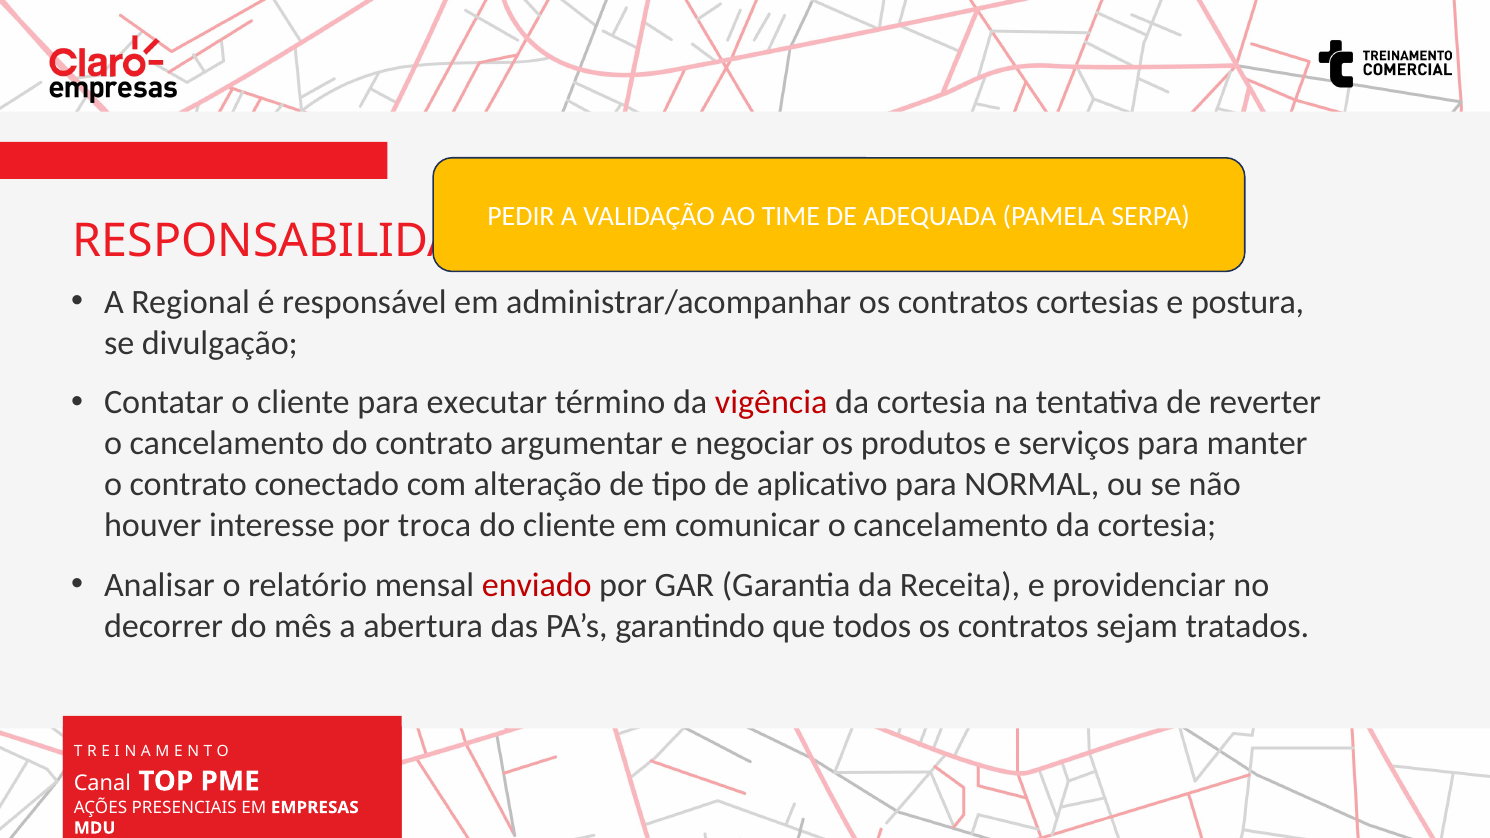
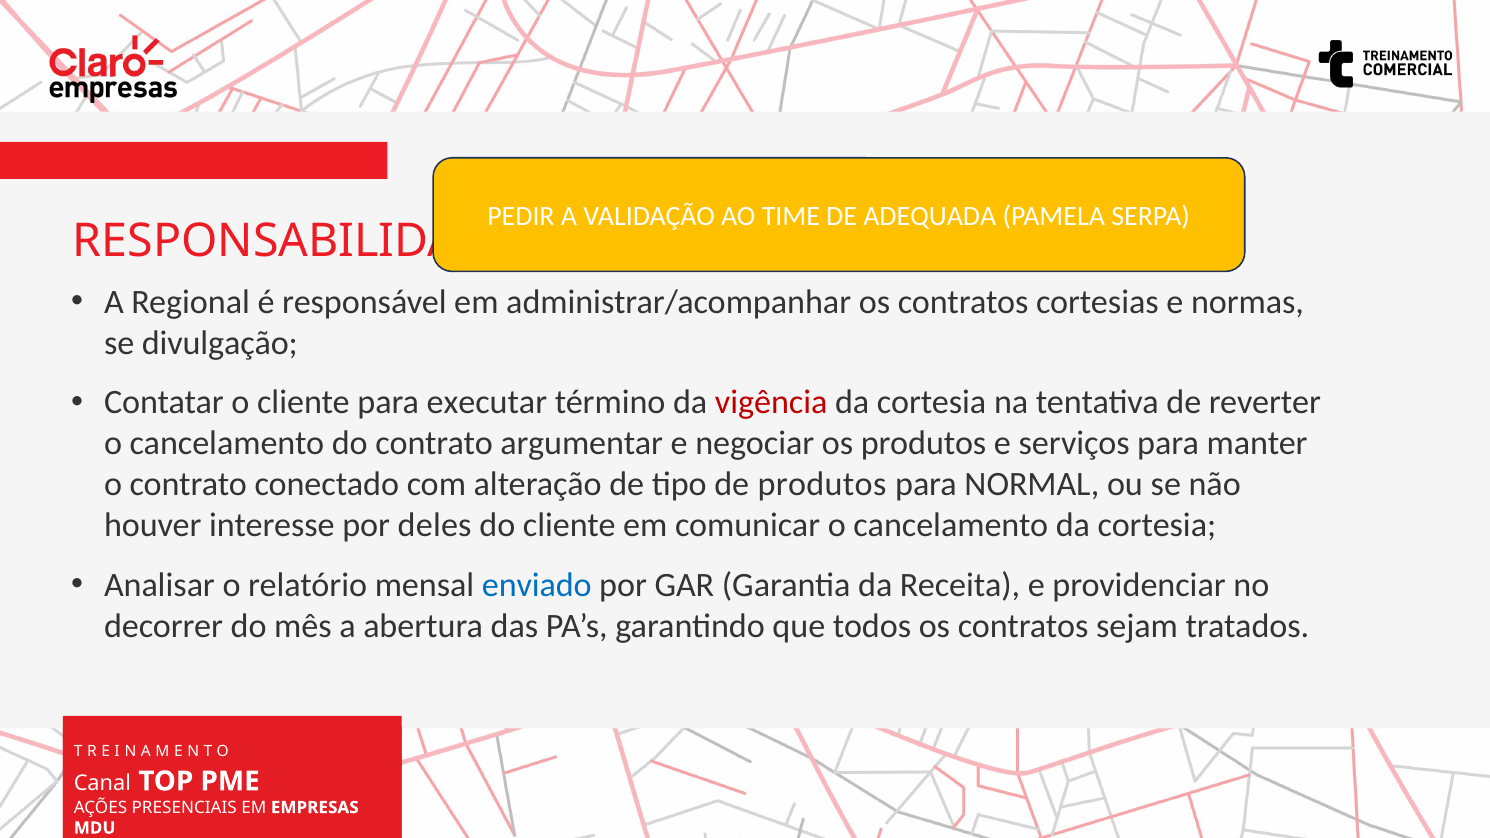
postura: postura -> normas
de aplicativo: aplicativo -> produtos
troca: troca -> deles
enviado colour: red -> blue
